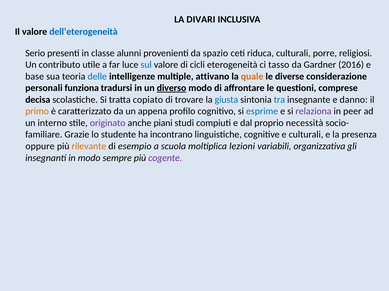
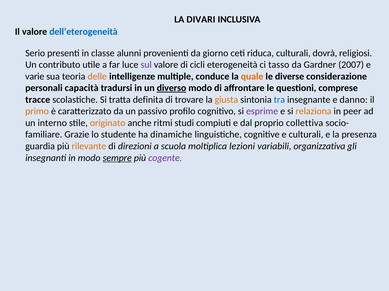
spazio: spazio -> giorno
porre: porre -> dovrà
sul colour: blue -> purple
2016: 2016 -> 2007
base: base -> varie
delle colour: blue -> orange
attivano: attivano -> conduce
funziona: funziona -> capacità
decisa: decisa -> tracce
copiato: copiato -> definita
giusta colour: blue -> orange
appena: appena -> passivo
esprime colour: blue -> purple
relaziona colour: purple -> orange
originato colour: purple -> orange
piani: piani -> ritmi
necessità: necessità -> collettiva
incontrano: incontrano -> dinamiche
oppure: oppure -> guardia
esempio: esempio -> direzioni
sempre underline: none -> present
